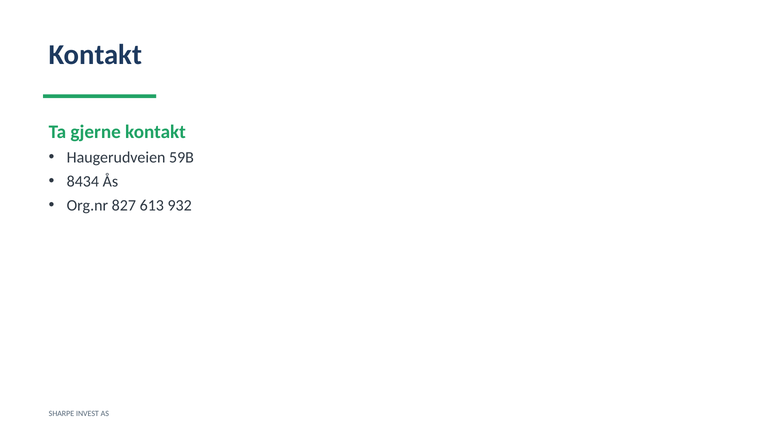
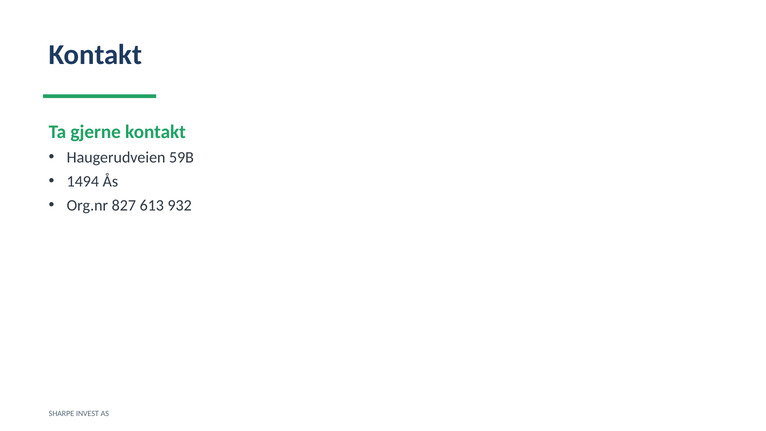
8434: 8434 -> 1494
